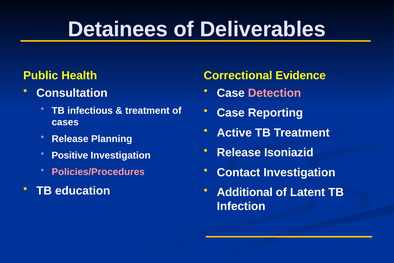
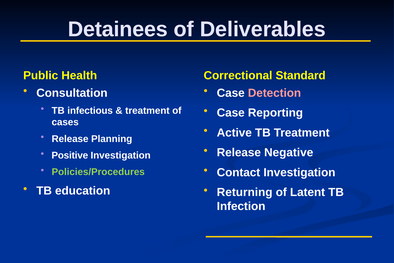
Evidence: Evidence -> Standard
Isoniazid: Isoniazid -> Negative
Policies/Procedures colour: pink -> light green
Additional: Additional -> Returning
